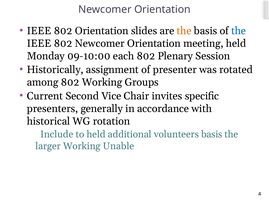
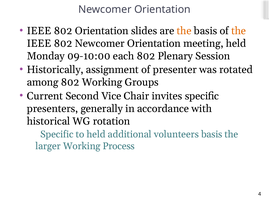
the at (239, 31) colour: blue -> orange
Include at (57, 134): Include -> Specific
Unable: Unable -> Process
